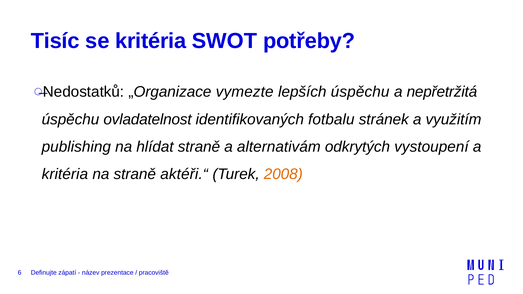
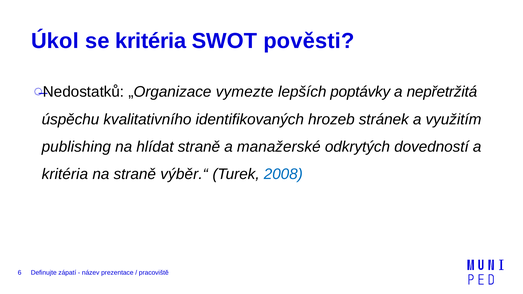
Tisíc: Tisíc -> Úkol
potřeby: potřeby -> pověsti
lepších úspěchu: úspěchu -> poptávky
ovladatelnost: ovladatelnost -> kvalitativního
fotbalu: fotbalu -> hrozeb
alternativám: alternativám -> manažerské
vystoupení: vystoupení -> dovedností
aktéři.“: aktéři.“ -> výběr.“
2008 colour: orange -> blue
